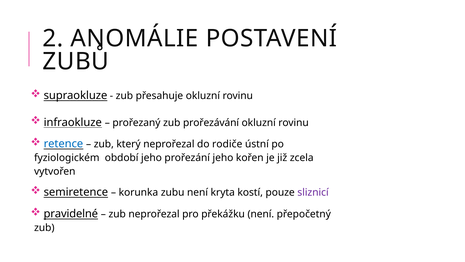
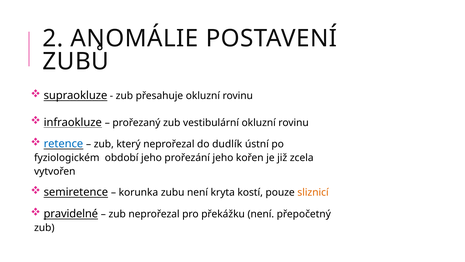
prořezávání: prořezávání -> vestibulární
rodiče: rodiče -> dudlík
sliznicí colour: purple -> orange
